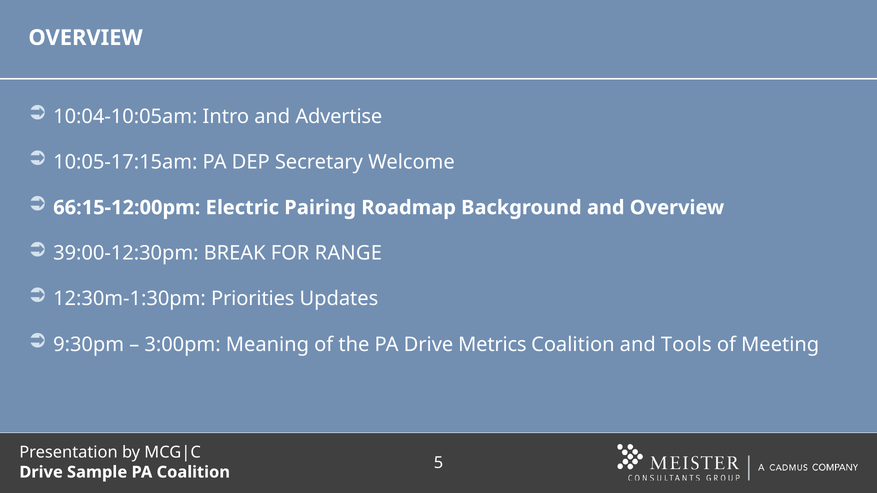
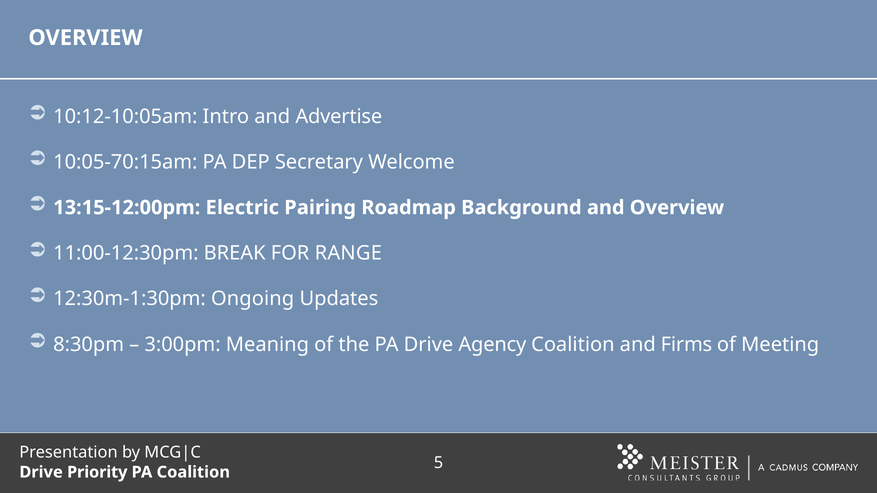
10:04-10:05am: 10:04-10:05am -> 10:12-10:05am
10:05-17:15am: 10:05-17:15am -> 10:05-70:15am
66:15-12:00pm: 66:15-12:00pm -> 13:15-12:00pm
39:00-12:30pm: 39:00-12:30pm -> 11:00-12:30pm
Priorities: Priorities -> Ongoing
9:30pm: 9:30pm -> 8:30pm
Metrics: Metrics -> Agency
Tools: Tools -> Firms
Sample: Sample -> Priority
